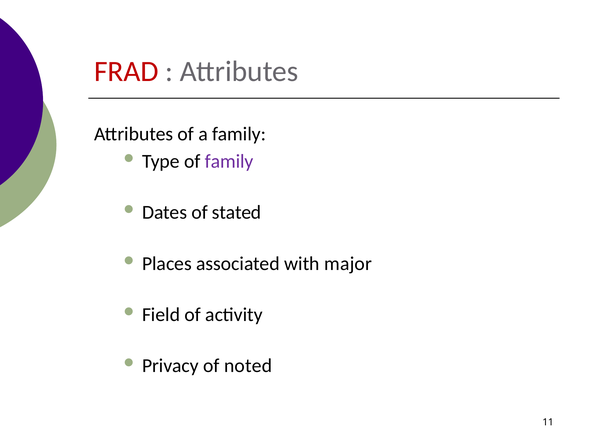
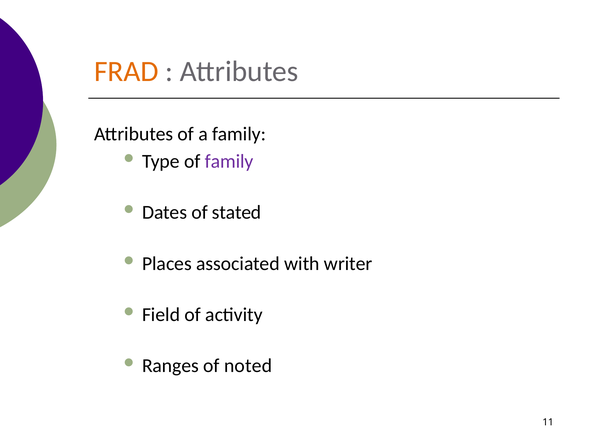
FRAD colour: red -> orange
major: major -> writer
Privacy: Privacy -> Ranges
